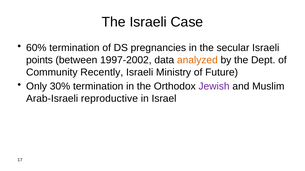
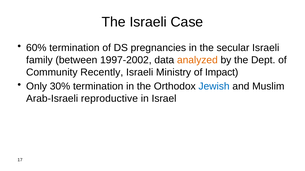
points: points -> family
Future: Future -> Impact
Jewish colour: purple -> blue
